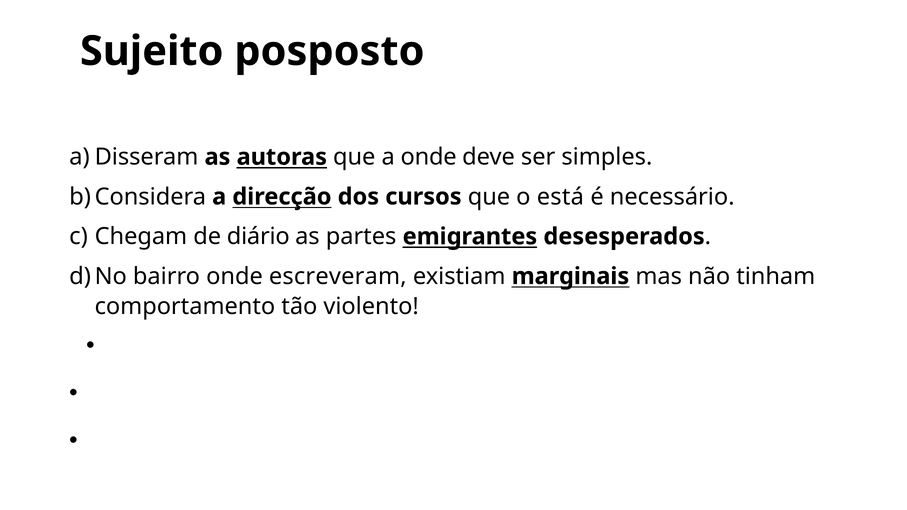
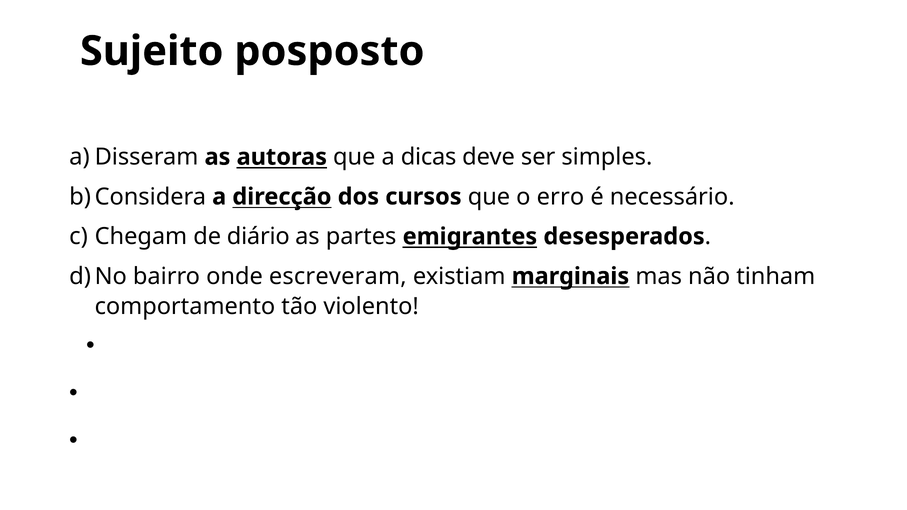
a onde: onde -> dicas
está: está -> erro
